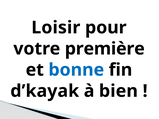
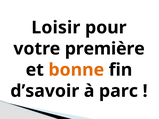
bonne colour: blue -> orange
d’kayak: d’kayak -> d’savoir
bien: bien -> parc
